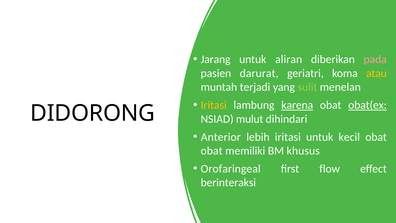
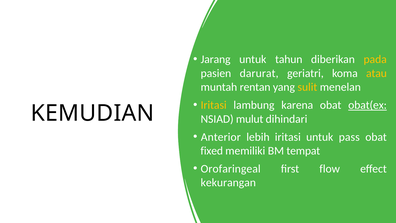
aliran: aliran -> tahun
pada colour: pink -> yellow
terjadi: terjadi -> rentan
sulit colour: light green -> yellow
karena underline: present -> none
DIDORONG: DIDORONG -> KEMUDIAN
kecil: kecil -> pass
obat at (212, 151): obat -> fixed
khusus: khusus -> tempat
berinteraksi: berinteraksi -> kekurangan
